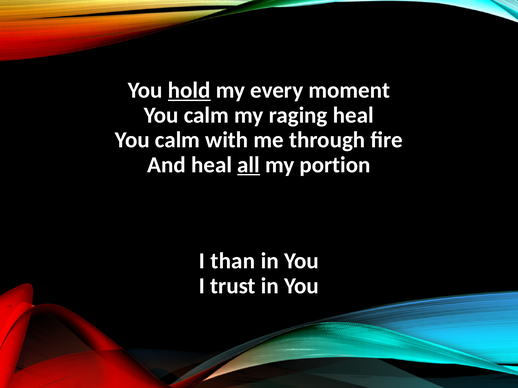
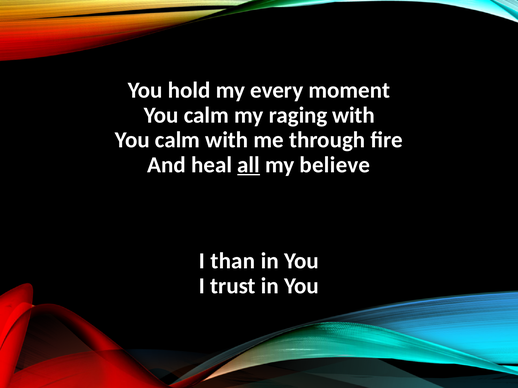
hold underline: present -> none
raging heal: heal -> with
portion: portion -> believe
